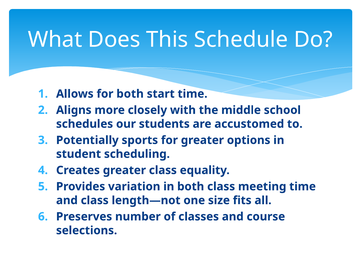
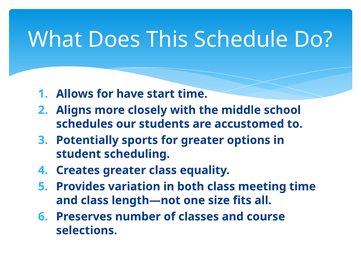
for both: both -> have
